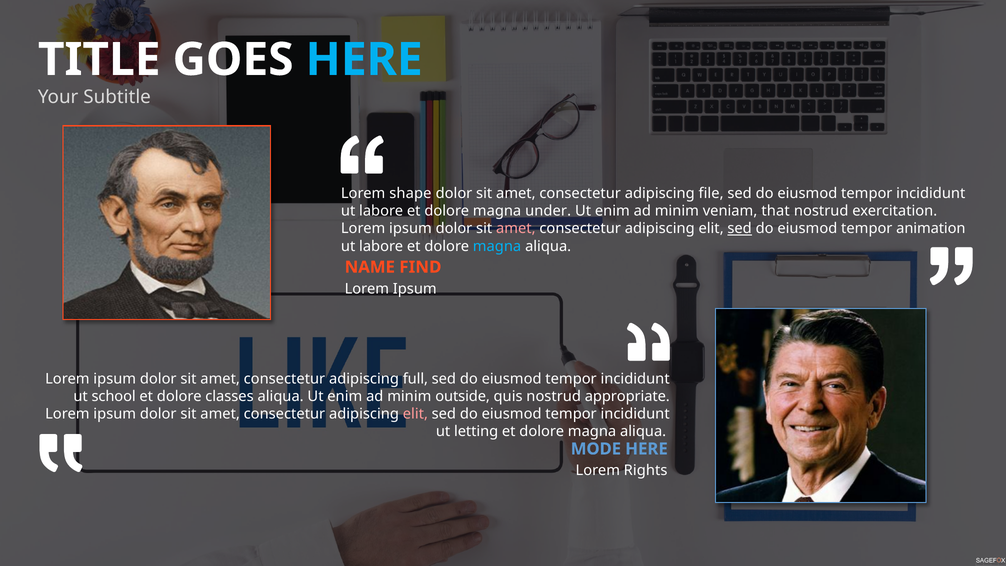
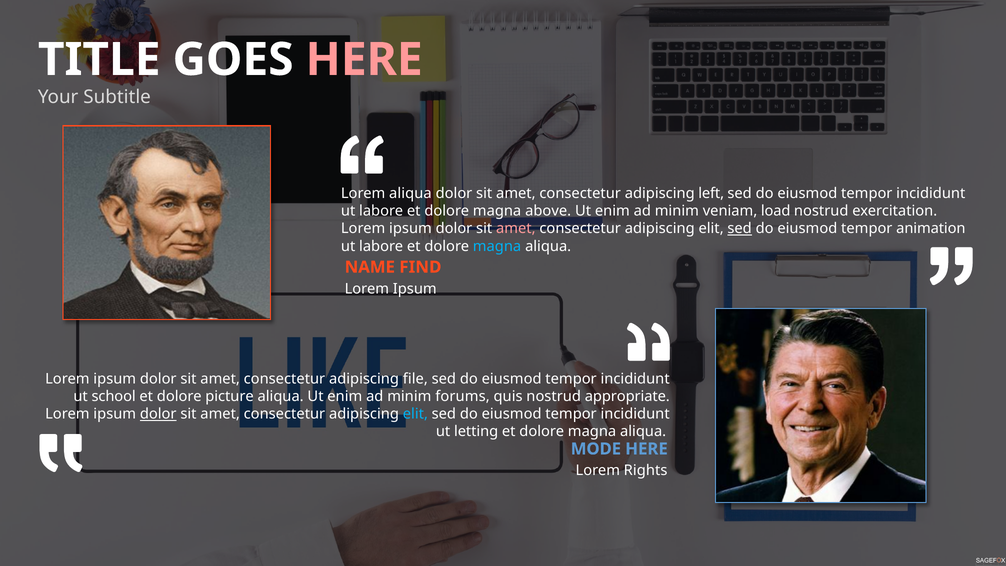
HERE at (364, 60) colour: light blue -> pink
Lorem shape: shape -> aliqua
file: file -> left
under: under -> above
that: that -> load
full: full -> file
classes: classes -> picture
outside: outside -> forums
dolor at (158, 414) underline: none -> present
elit at (415, 414) colour: pink -> light blue
